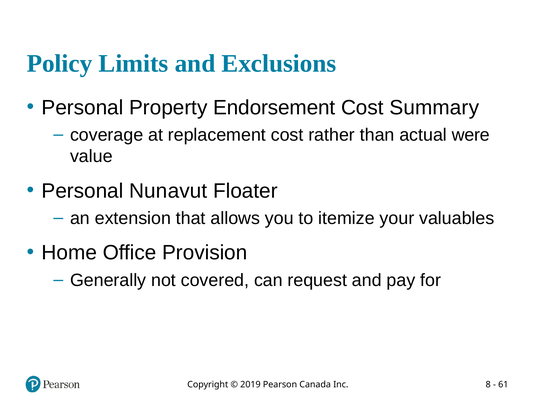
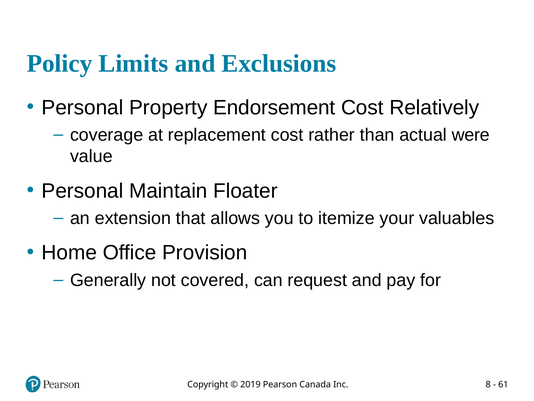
Summary: Summary -> Relatively
Nunavut: Nunavut -> Maintain
